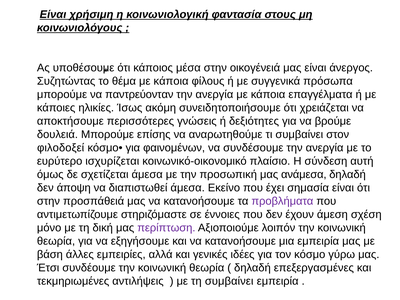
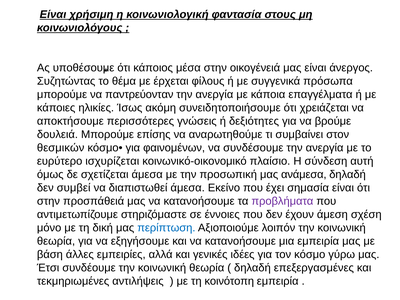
θέμα με κάποια: κάποια -> έρχεται
φιλοδοξεί: φιλοδοξεί -> θεσμικών
άποψη: άποψη -> συμβεί
περίπτωση colour: purple -> blue
τη συμβαίνει: συμβαίνει -> κοινότοπη
